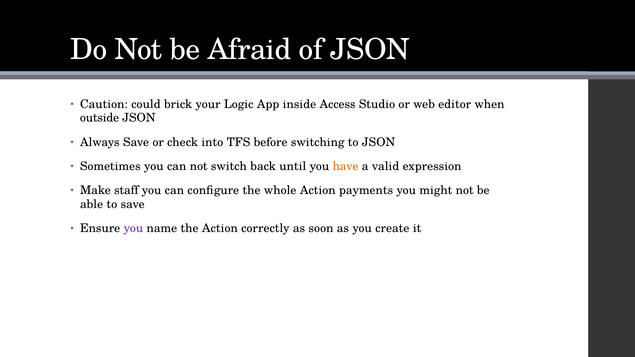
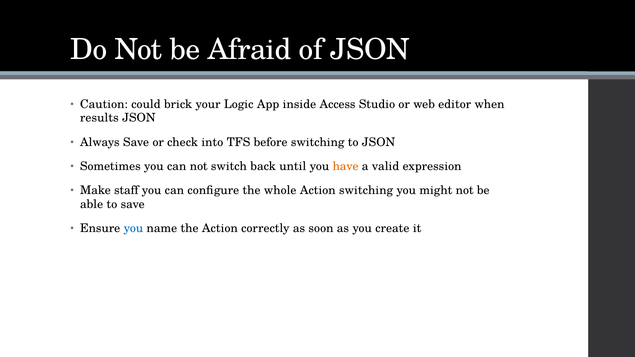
outside: outside -> results
Action payments: payments -> switching
you at (133, 228) colour: purple -> blue
